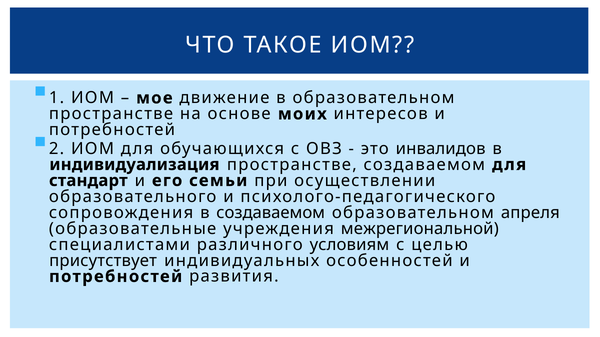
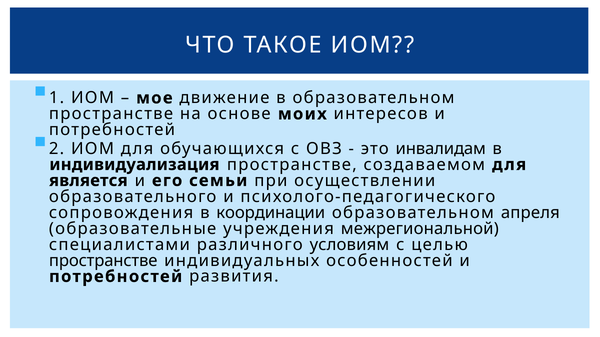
инвалидов: инвалидов -> инвалидам
стандарт: стандарт -> является
в создаваемом: создаваемом -> координации
присутствует at (103, 261): присутствует -> пространстве
